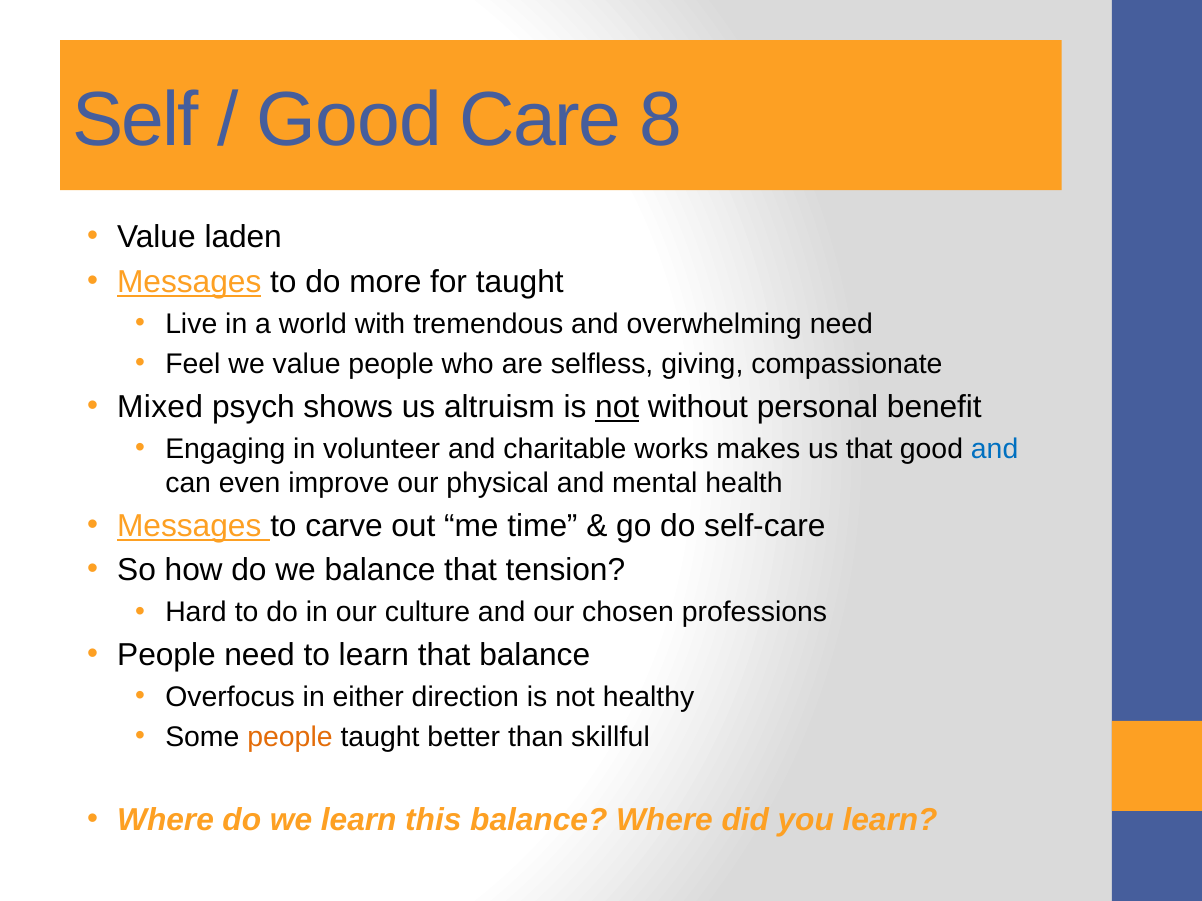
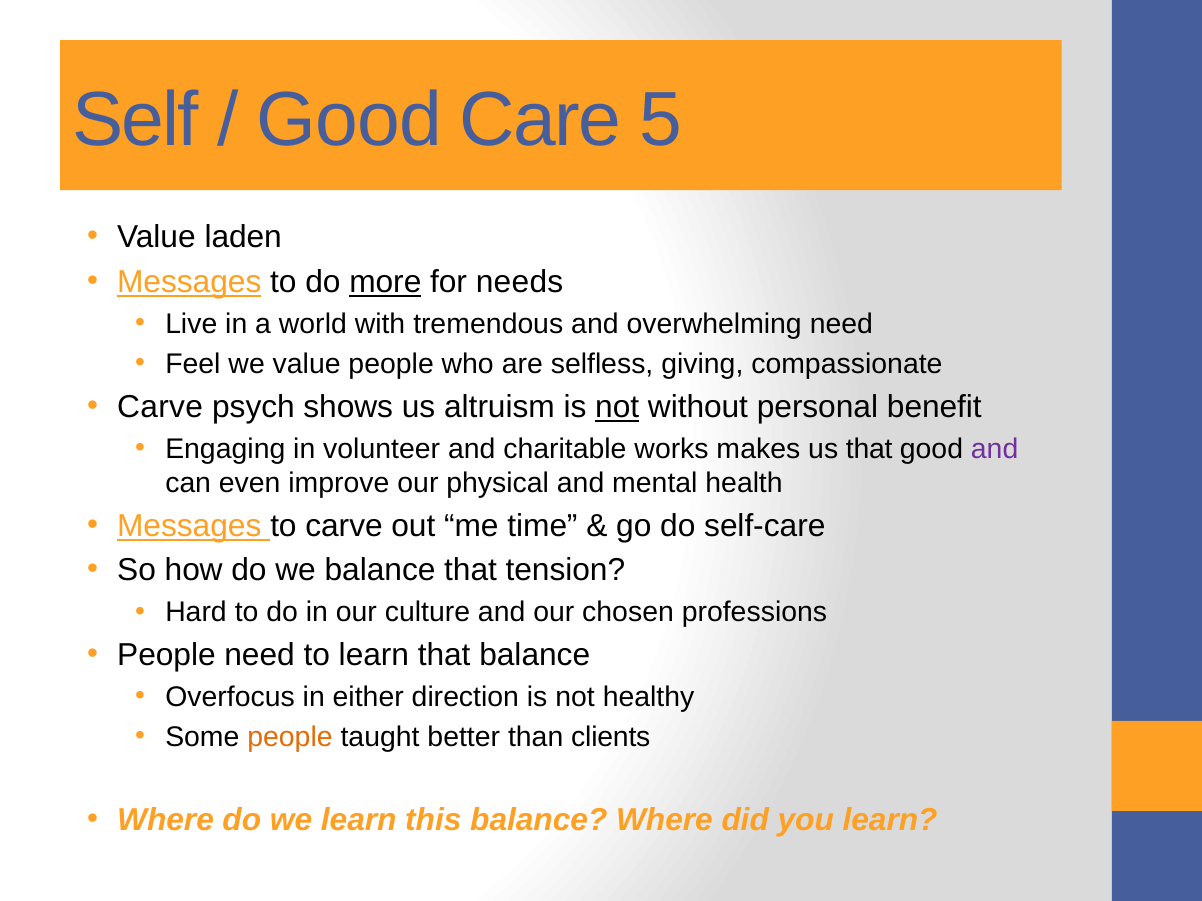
8: 8 -> 5
more underline: none -> present
for taught: taught -> needs
Mixed at (160, 407): Mixed -> Carve
and at (995, 449) colour: blue -> purple
skillful: skillful -> clients
